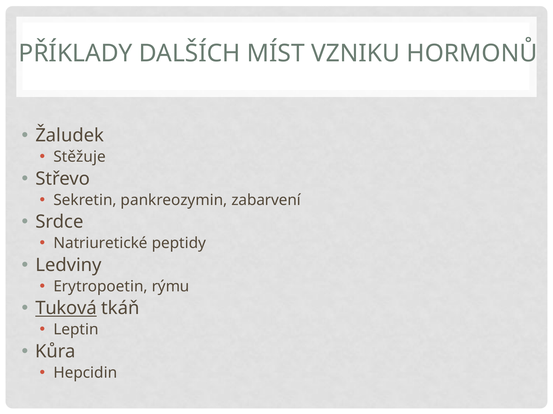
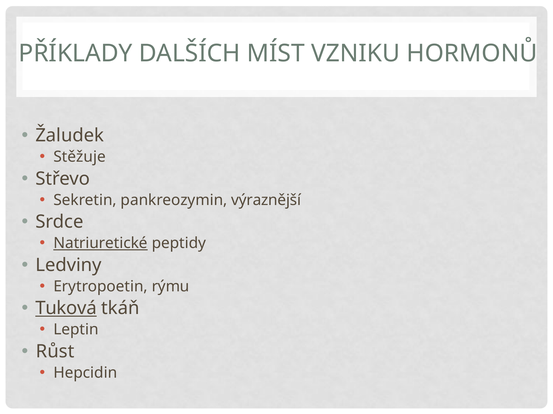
zabarvení: zabarvení -> výraznější
Natriuretické underline: none -> present
Kůra: Kůra -> Růst
